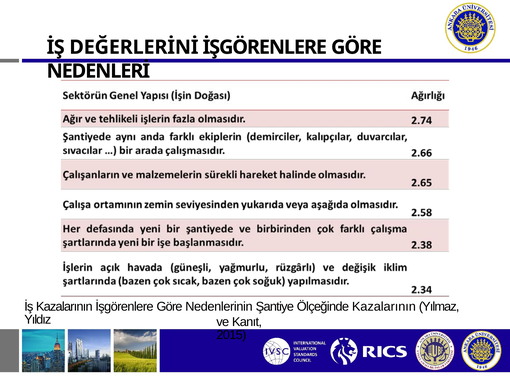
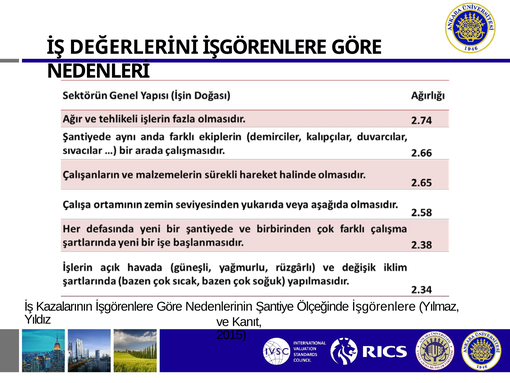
Ölçeğinde Kazalarının: Kazalarının -> İşgörenlere
